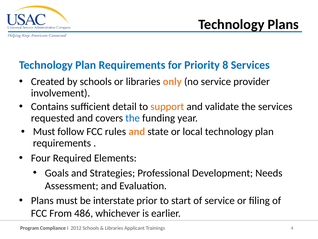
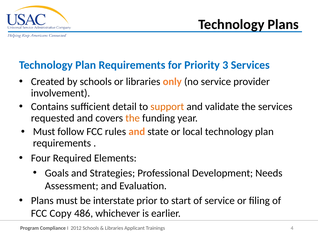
8: 8 -> 3
the at (133, 118) colour: blue -> orange
From: From -> Copy
